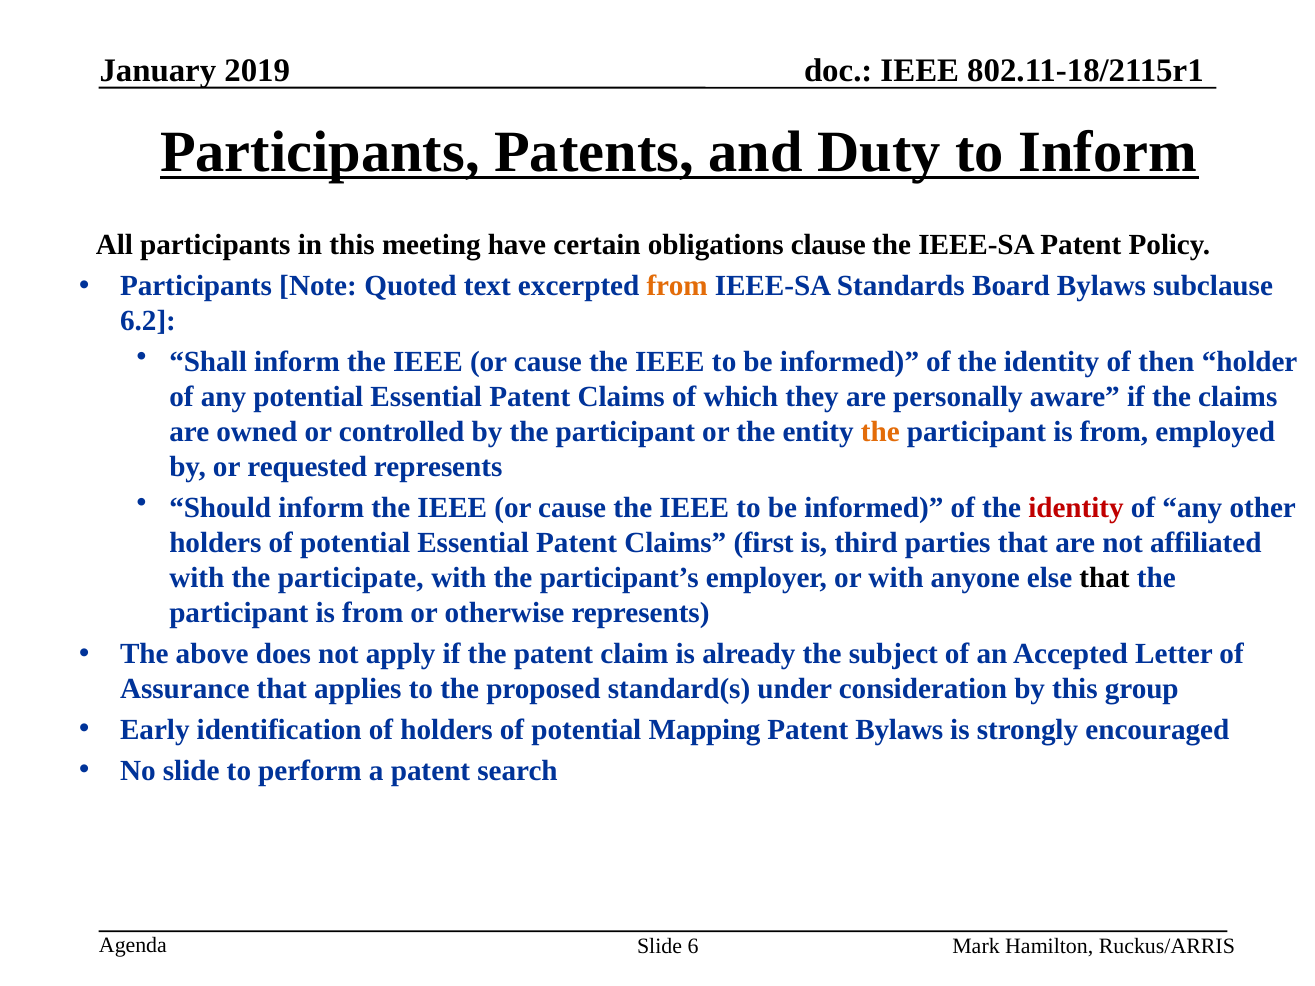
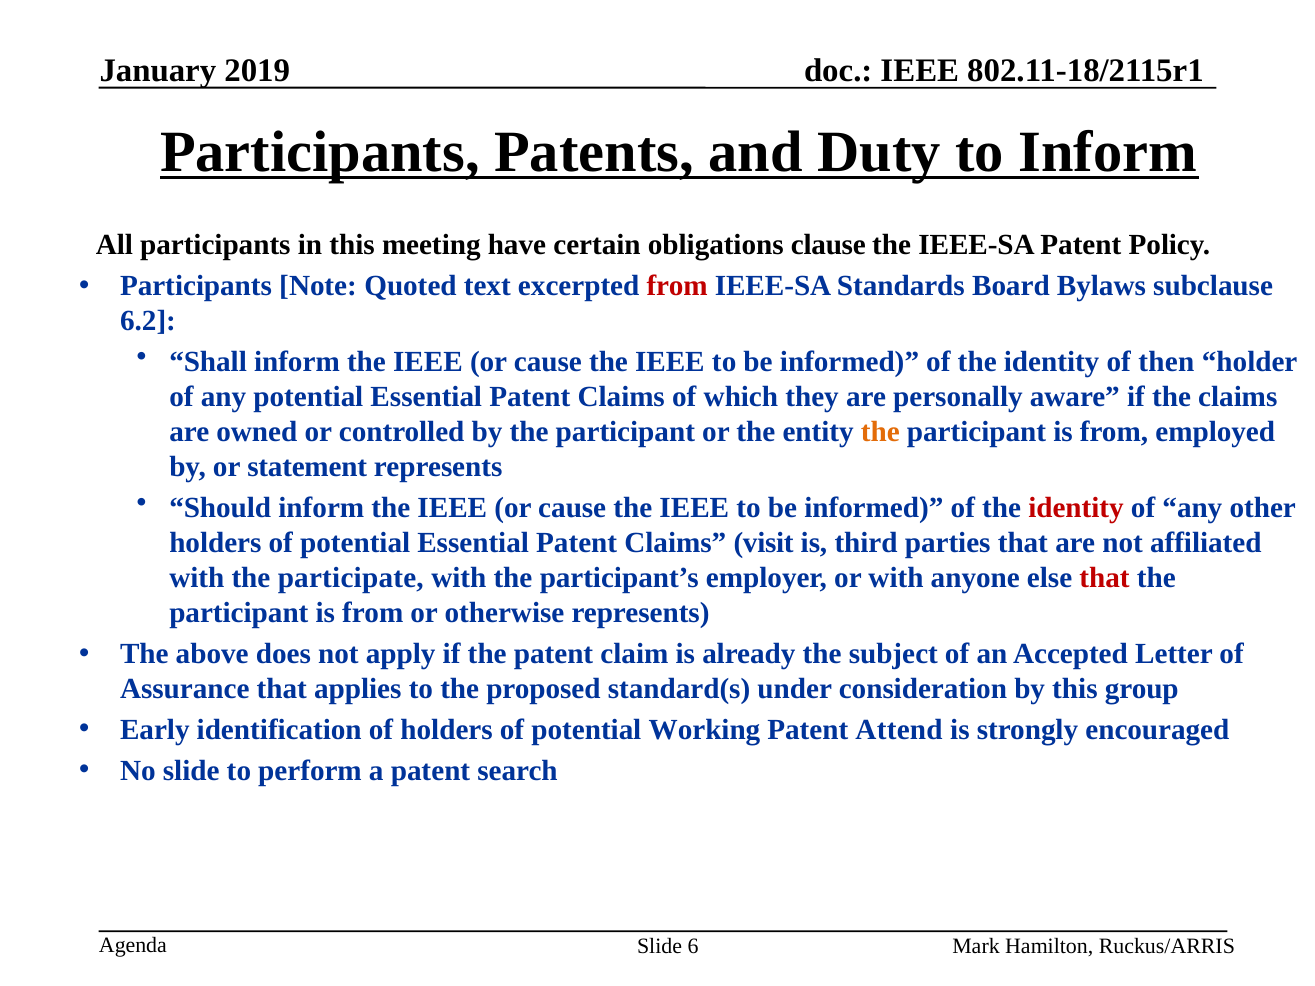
from at (677, 286) colour: orange -> red
requested: requested -> statement
first: first -> visit
that at (1105, 578) colour: black -> red
Mapping: Mapping -> Working
Patent Bylaws: Bylaws -> Attend
